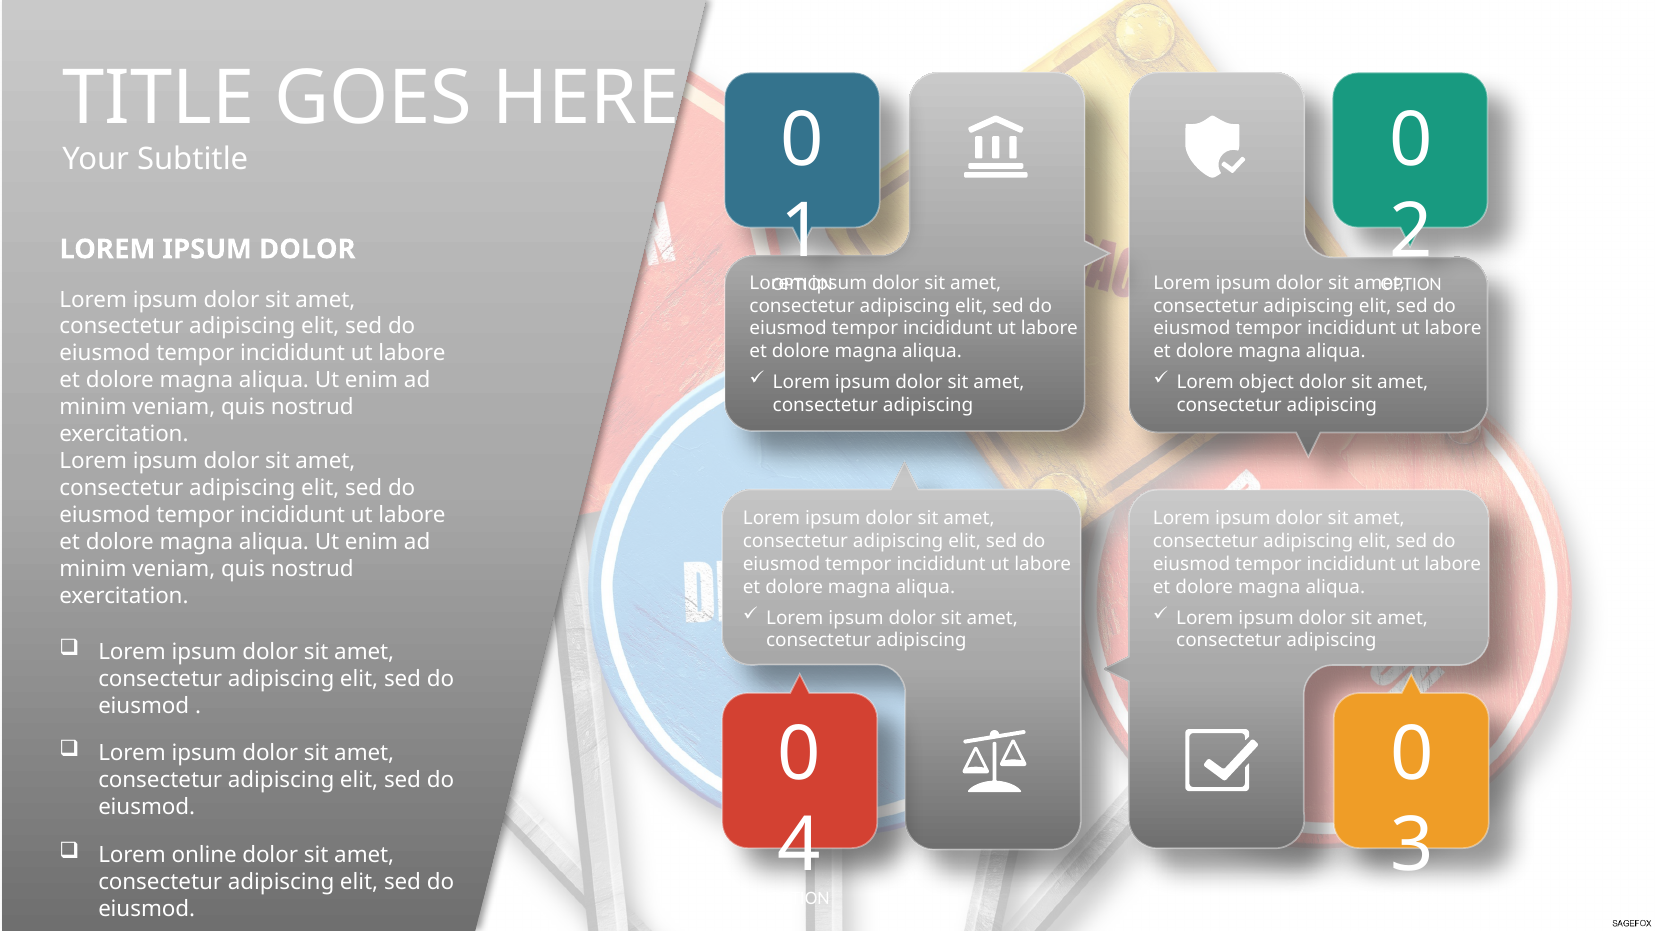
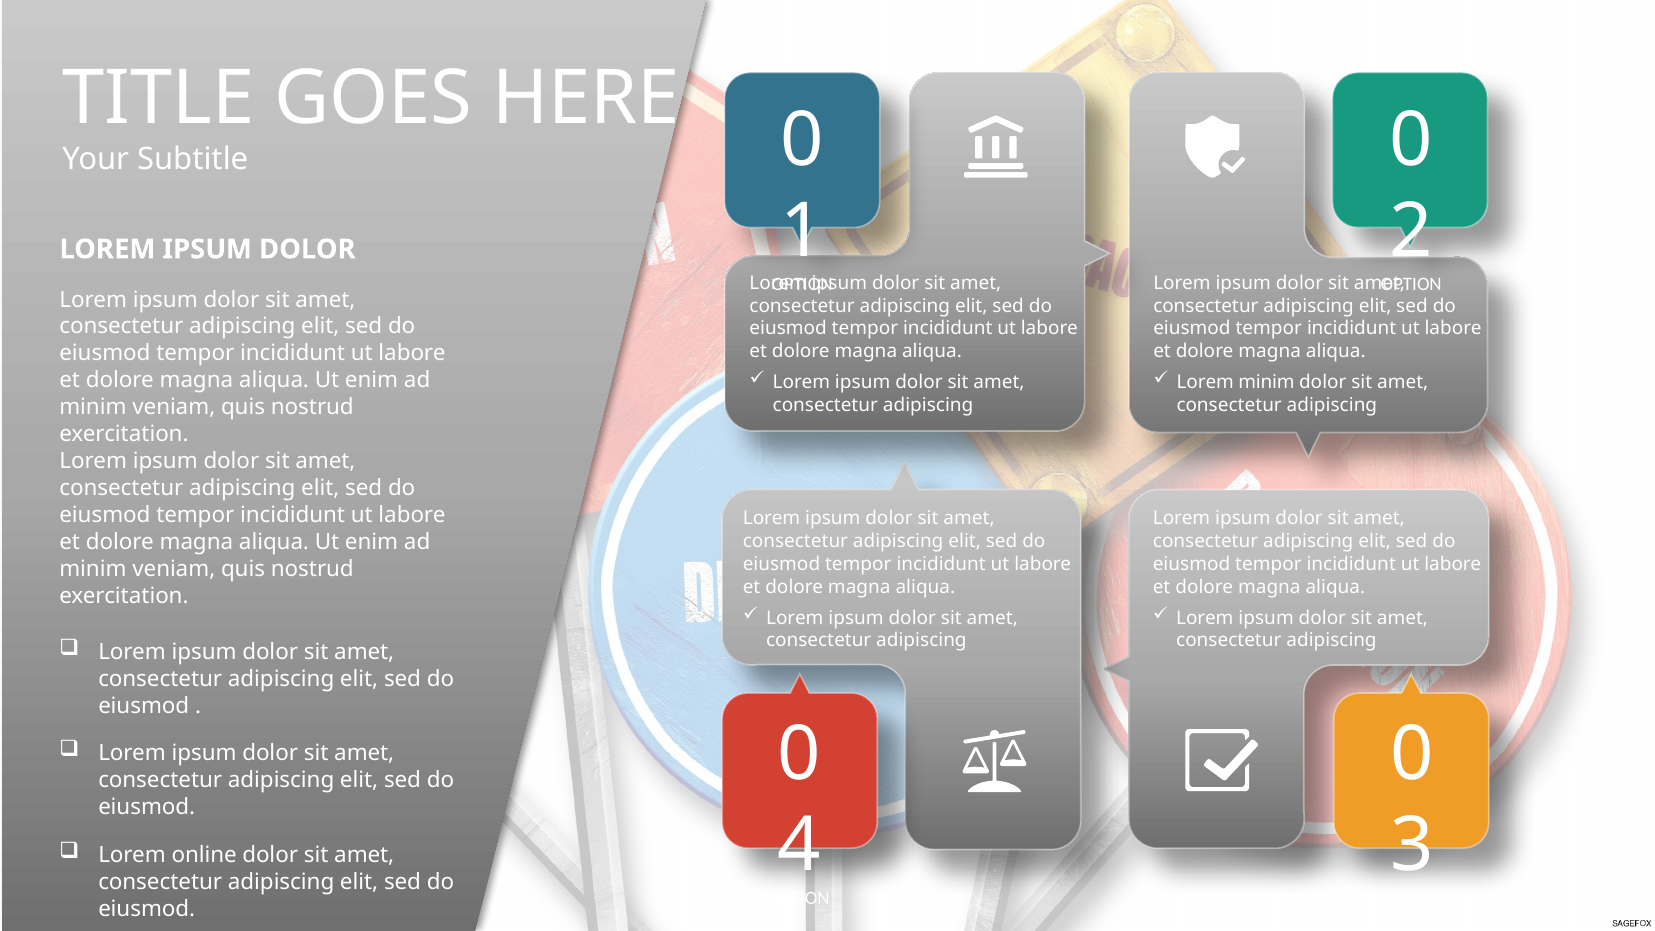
Lorem object: object -> minim
